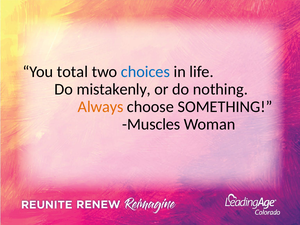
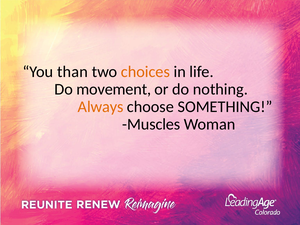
total: total -> than
choices colour: blue -> orange
mistakenly: mistakenly -> movement
